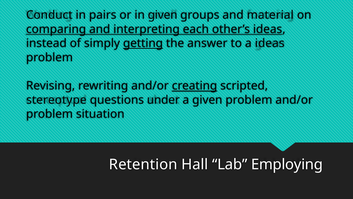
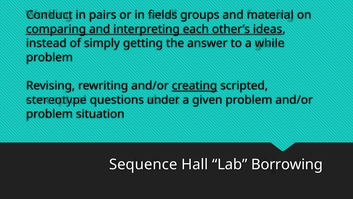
in given: given -> fields
getting underline: present -> none
a ideas: ideas -> while
Retention: Retention -> Sequence
Employing: Employing -> Borrowing
